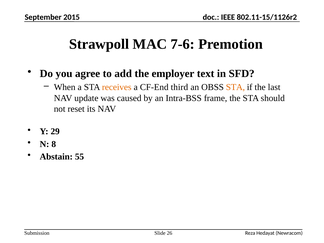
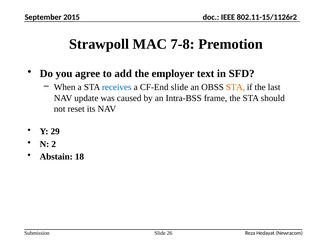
7-6: 7-6 -> 7-8
receives colour: orange -> blue
CF-End third: third -> slide
8: 8 -> 2
55: 55 -> 18
